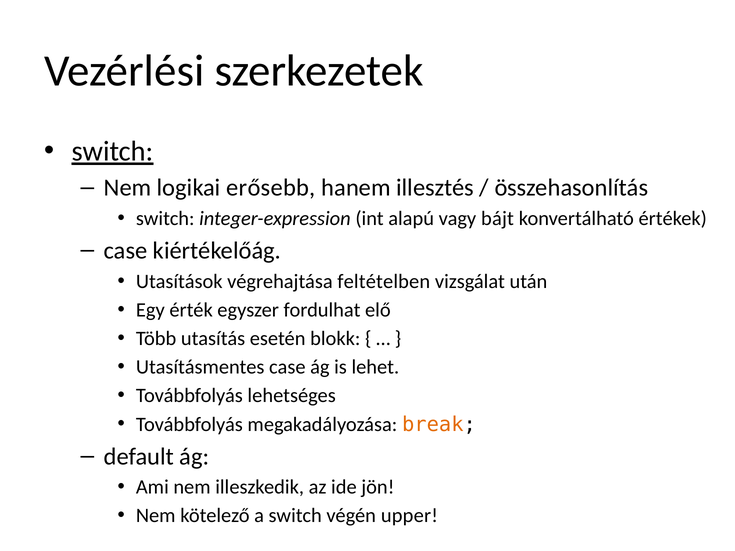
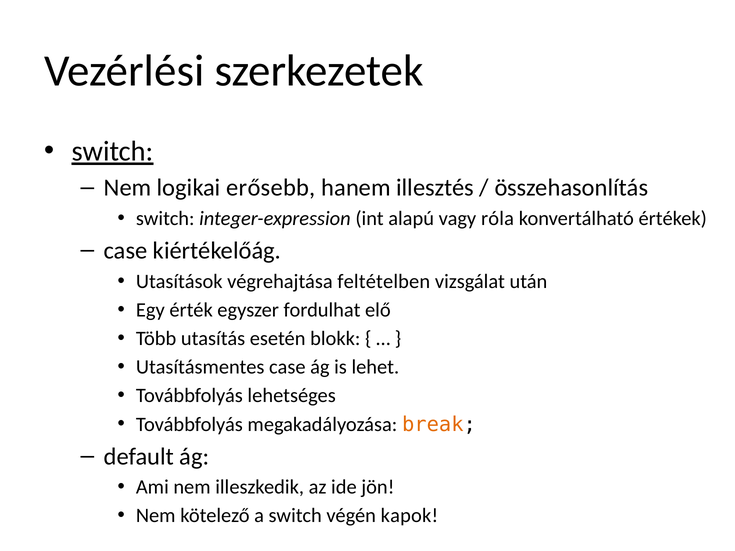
bájt: bájt -> róla
upper: upper -> kapok
